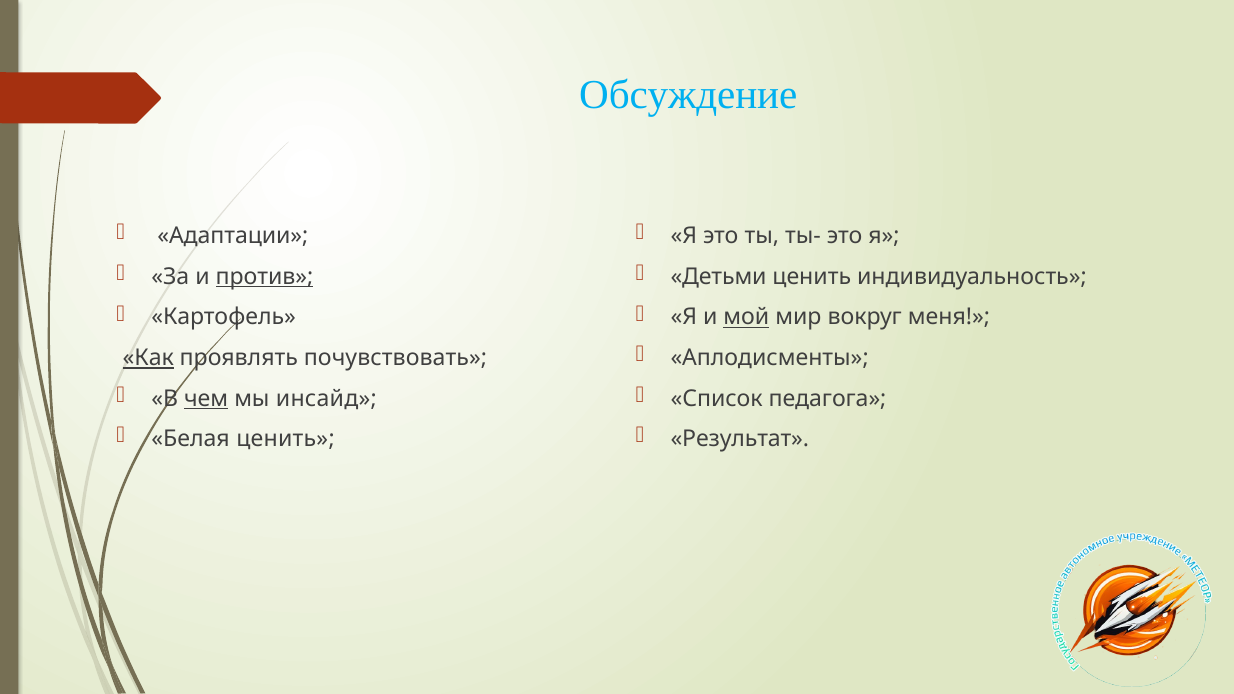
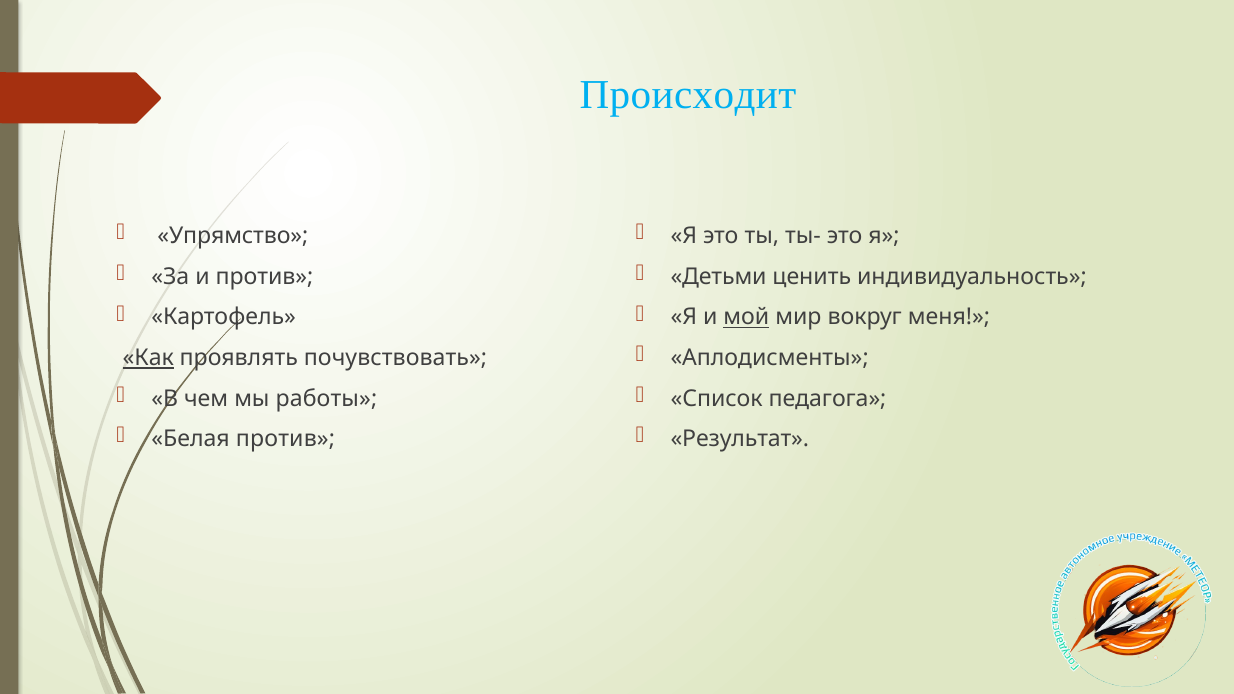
Обсуждение: Обсуждение -> Происходит
Адаптации: Адаптации -> Упрямство
против at (265, 277) underline: present -> none
чем underline: present -> none
инсайд: инсайд -> работы
Белая ценить: ценить -> против
